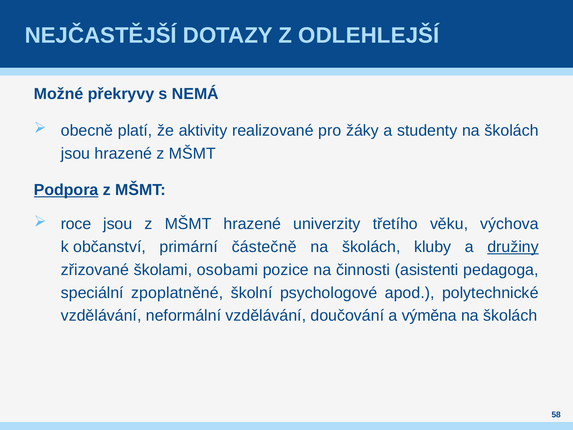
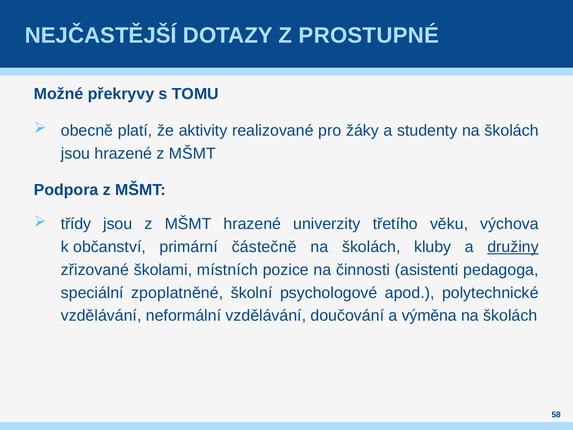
ODLEHLEJŠÍ: ODLEHLEJŠÍ -> PROSTUPNÉ
NEMÁ: NEMÁ -> TOMU
Podpora underline: present -> none
roce: roce -> třídy
osobami: osobami -> místních
